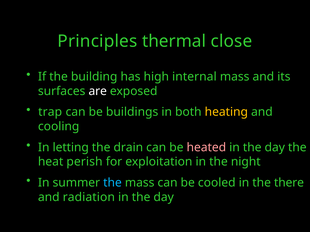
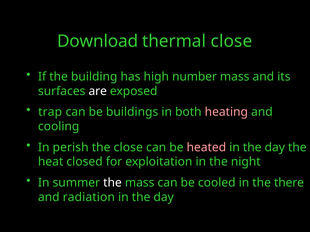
Principles: Principles -> Download
internal: internal -> number
heating colour: yellow -> pink
letting: letting -> perish
the drain: drain -> close
perish: perish -> closed
the at (112, 183) colour: light blue -> white
